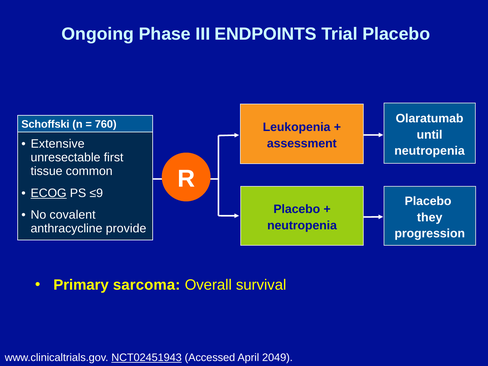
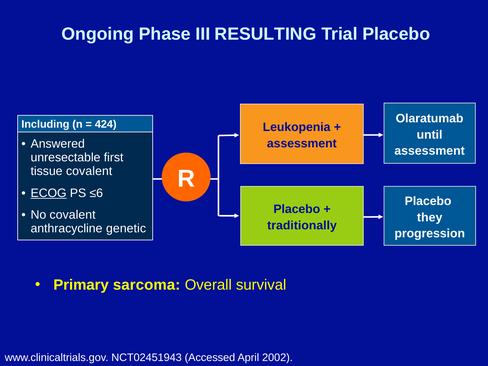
ENDPOINTS: ENDPOINTS -> RESULTING
Schoffski: Schoffski -> Including
760: 760 -> 424
Extensive: Extensive -> Answered
neutropenia at (430, 151): neutropenia -> assessment
tissue common: common -> covalent
≤9: ≤9 -> ≤6
neutropenia at (302, 225): neutropenia -> traditionally
provide: provide -> genetic
NCT02451943 underline: present -> none
2049: 2049 -> 2002
